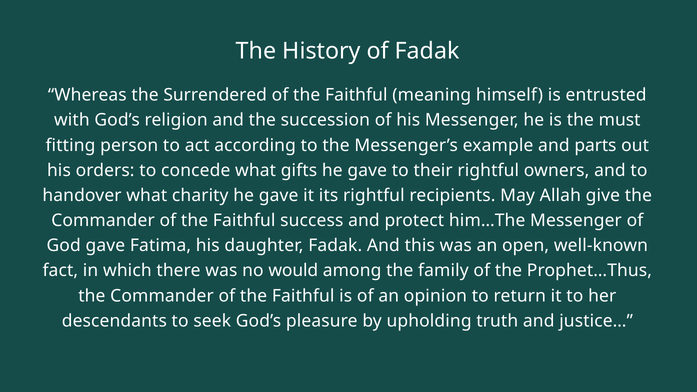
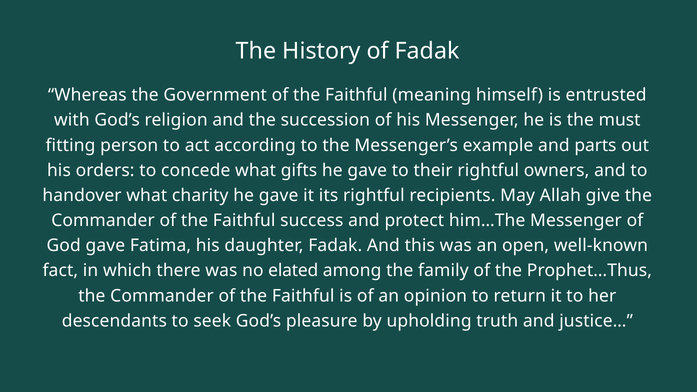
Surrendered: Surrendered -> Government
would: would -> elated
